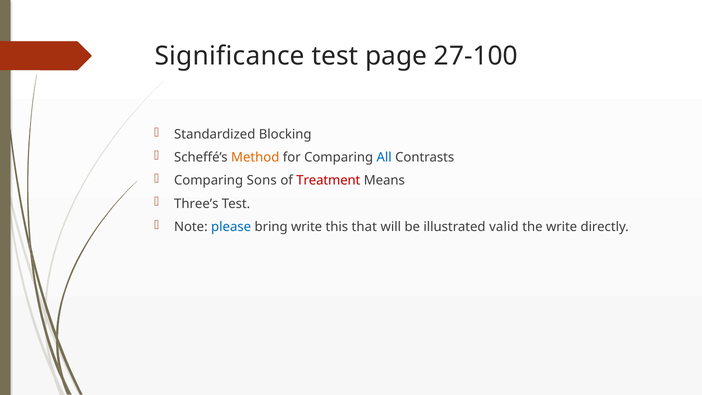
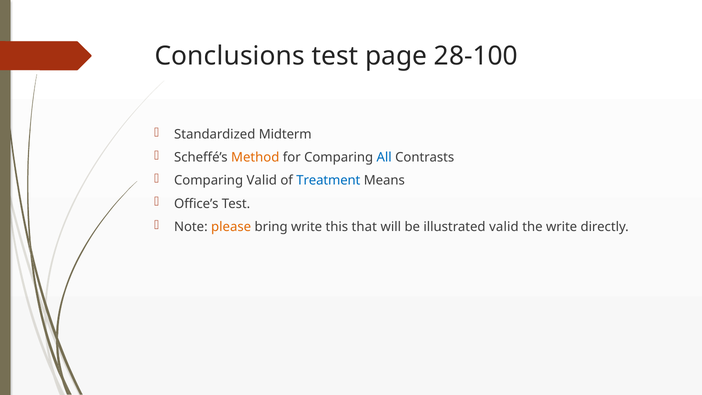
Significance: Significance -> Conclusions
27-100: 27-100 -> 28-100
Blocking: Blocking -> Midterm
Comparing Sons: Sons -> Valid
Treatment colour: red -> blue
Three’s: Three’s -> Office’s
please colour: blue -> orange
